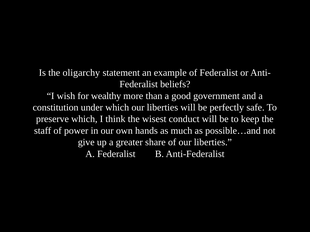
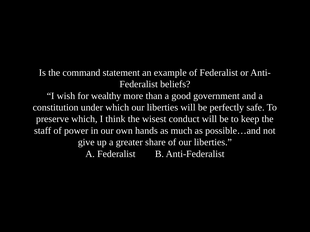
oligarchy: oligarchy -> command
